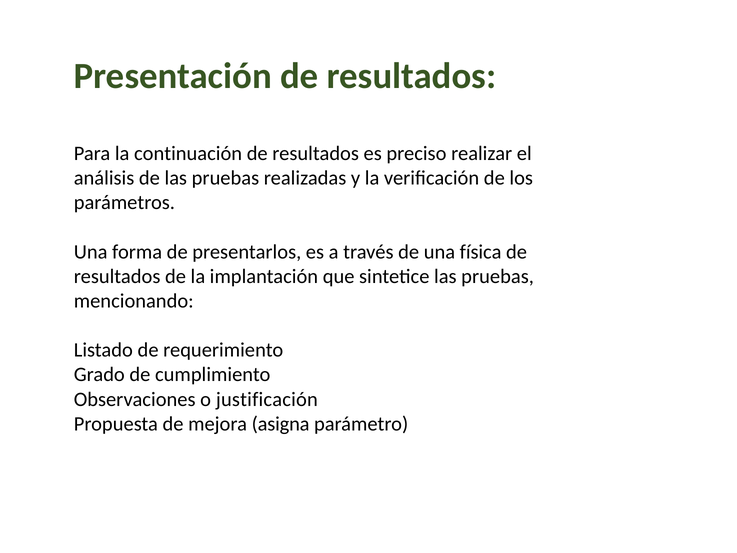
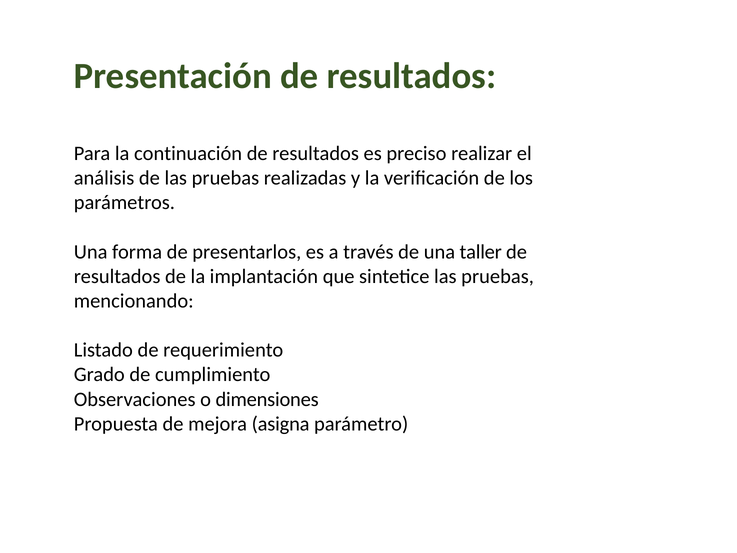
física: física -> taller
justificación: justificación -> dimensiones
